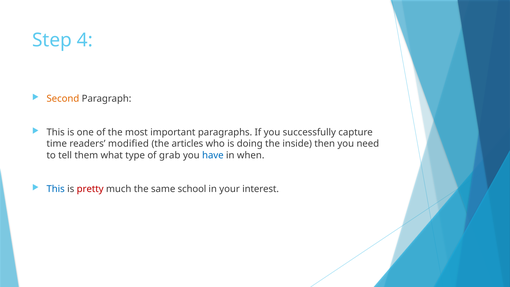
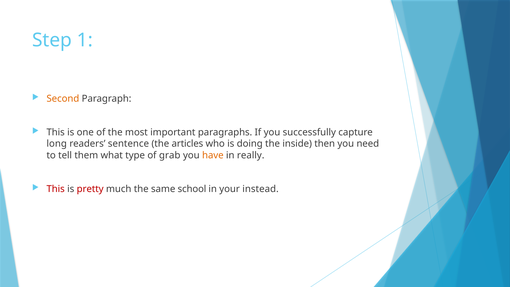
4: 4 -> 1
time: time -> long
modified: modified -> sentence
have colour: blue -> orange
when: when -> really
This at (56, 189) colour: blue -> red
interest: interest -> instead
